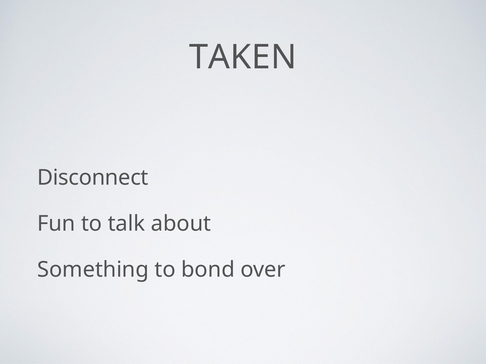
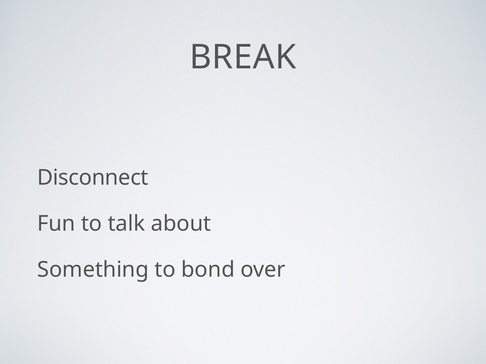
TAKEN: TAKEN -> BREAK
